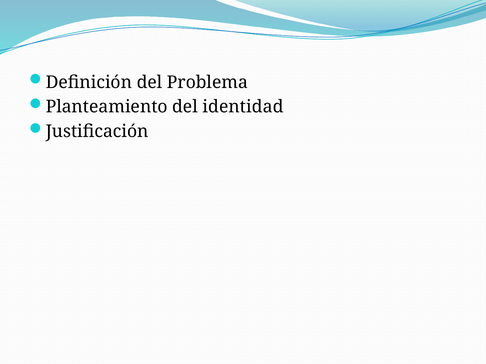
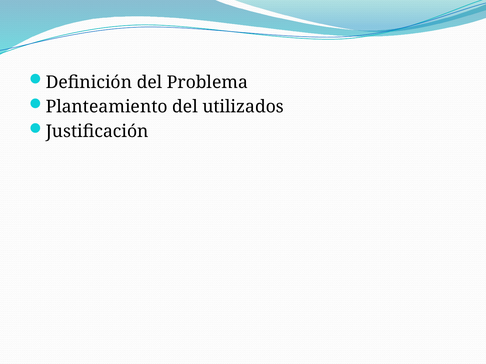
identidad: identidad -> utilizados
